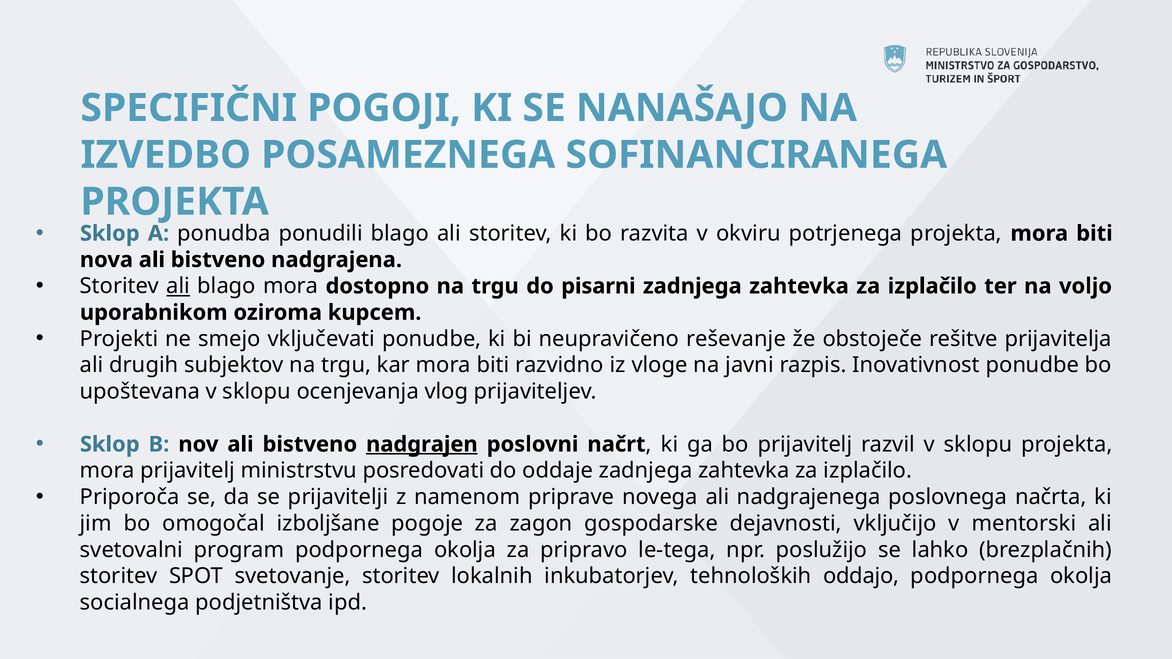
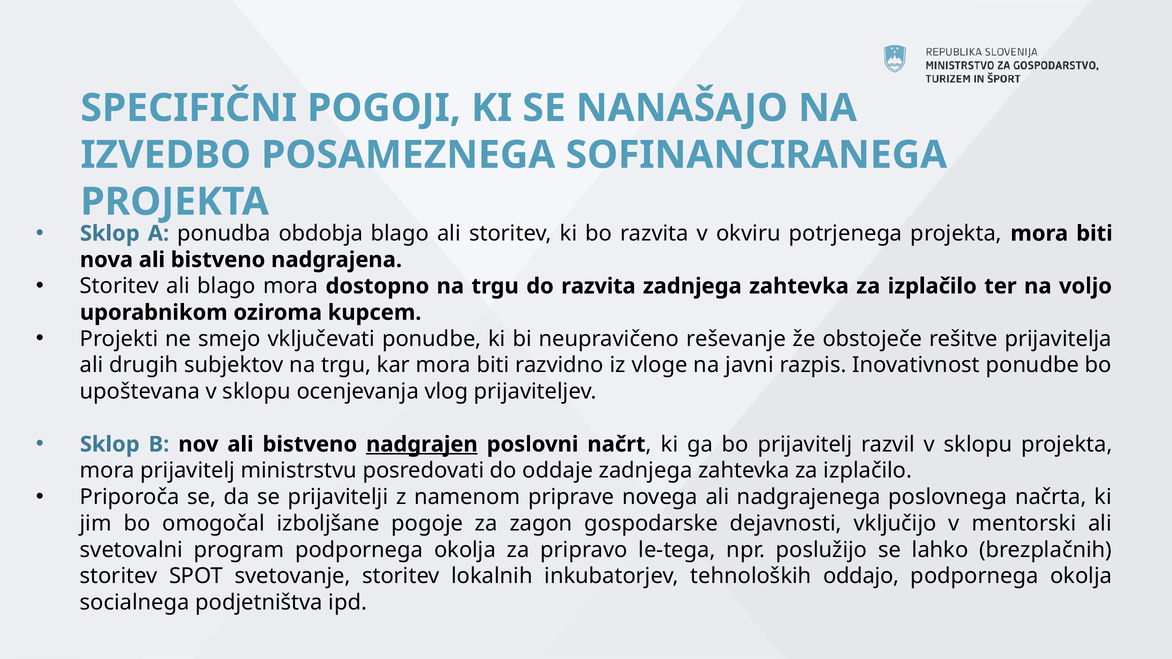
ponudili: ponudili -> obdobja
ali at (178, 286) underline: present -> none
do pisarni: pisarni -> razvita
